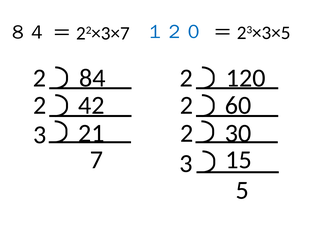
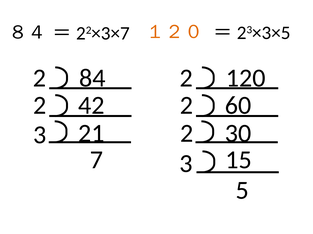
１２０ colour: blue -> orange
